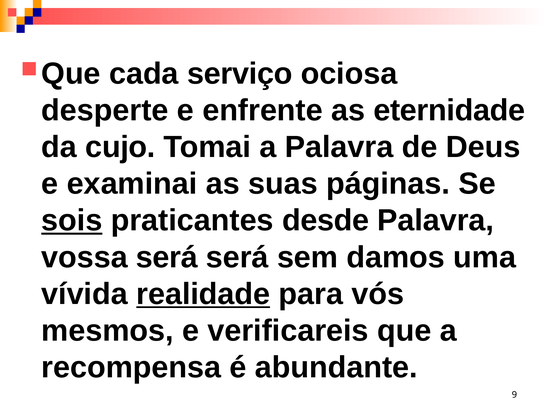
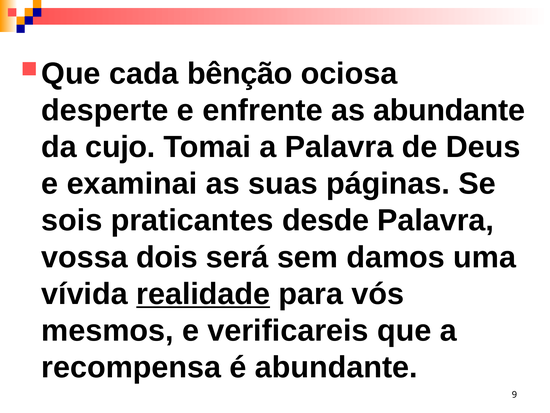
serviço: serviço -> bênção
as eternidade: eternidade -> abundante
sois underline: present -> none
vossa será: será -> dois
